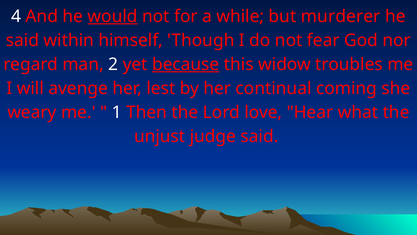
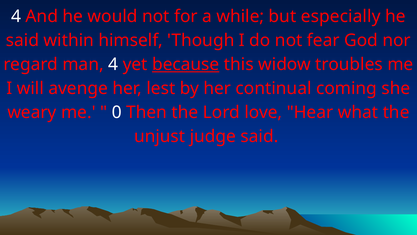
would underline: present -> none
murderer: murderer -> especially
man 2: 2 -> 4
1: 1 -> 0
